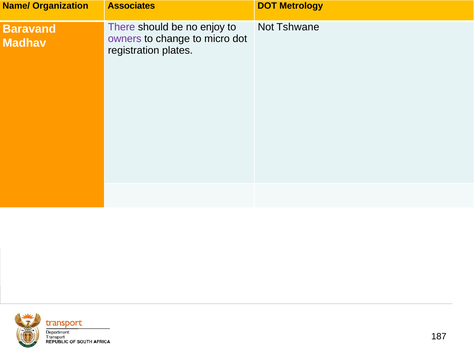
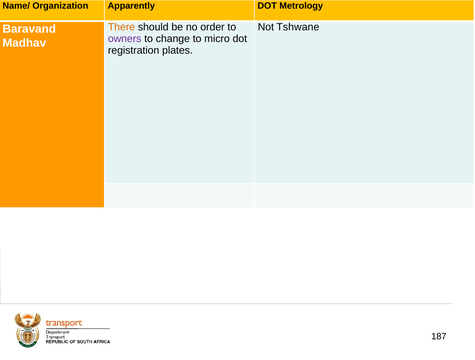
Associates: Associates -> Apparently
There colour: purple -> orange
enjoy: enjoy -> order
